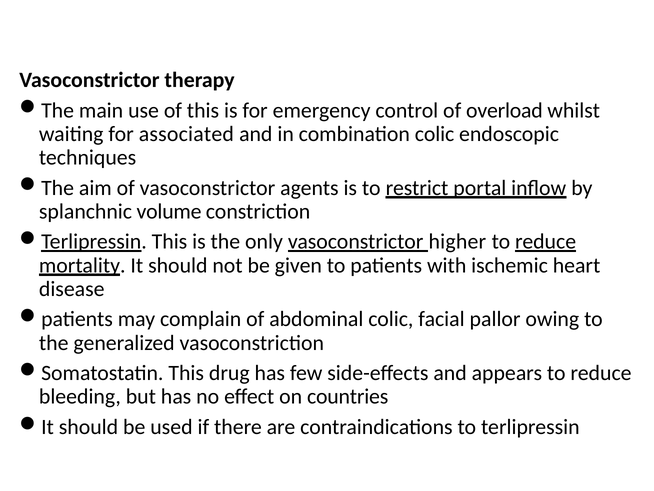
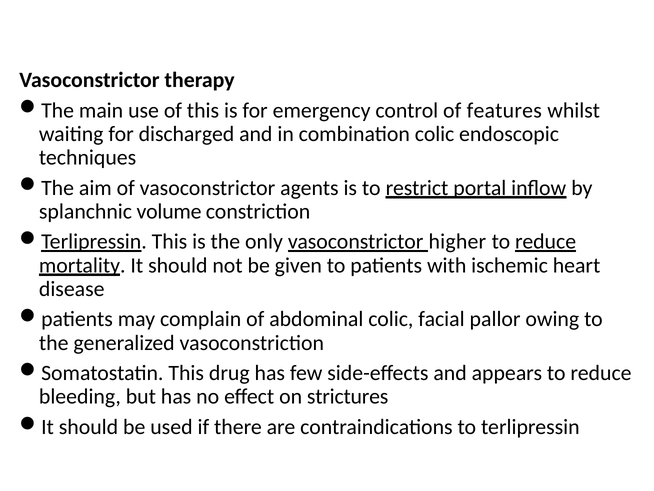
overload: overload -> features
associated: associated -> discharged
countries: countries -> strictures
